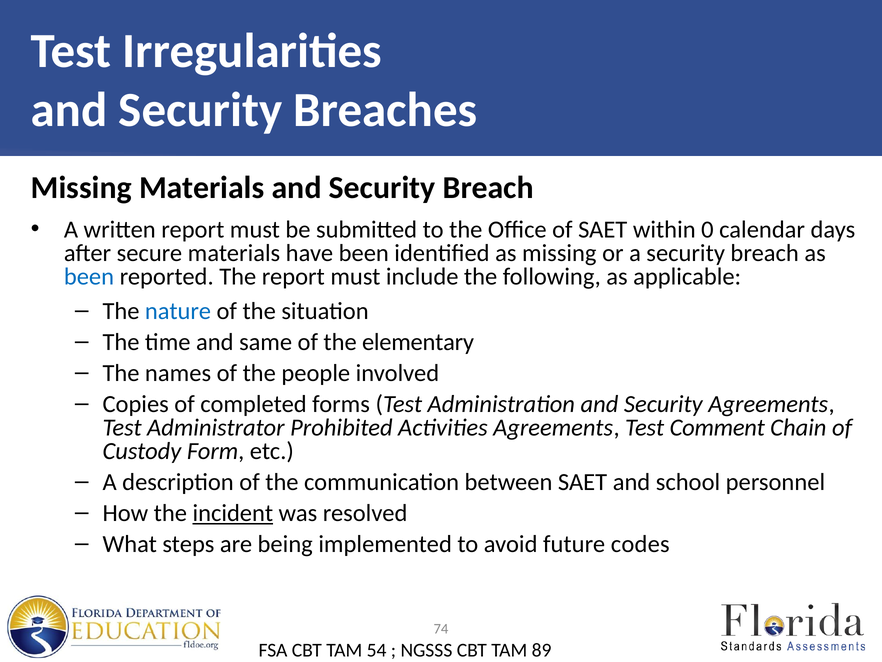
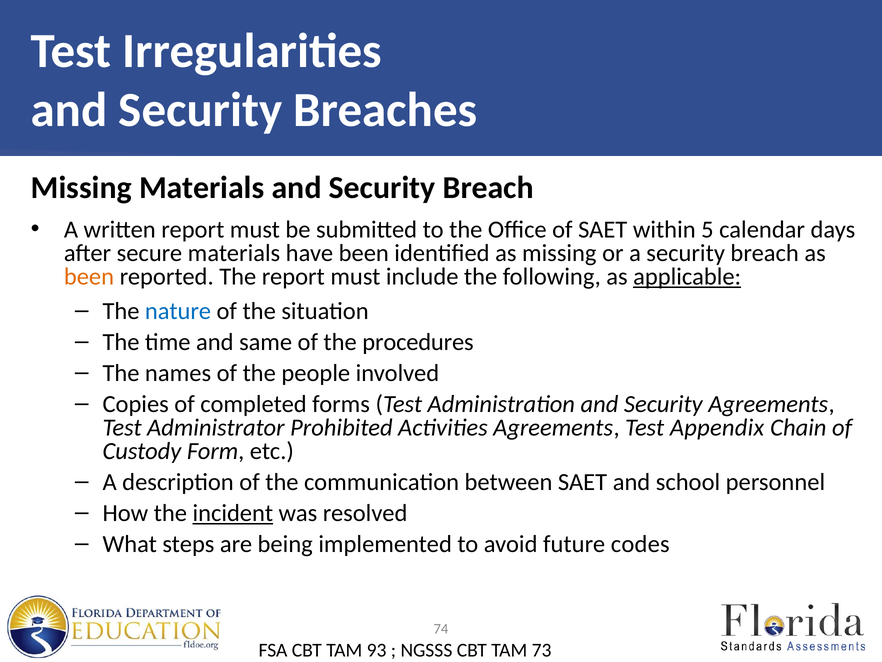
0: 0 -> 5
been at (89, 277) colour: blue -> orange
applicable underline: none -> present
elementary: elementary -> procedures
Comment: Comment -> Appendix
54: 54 -> 93
89: 89 -> 73
